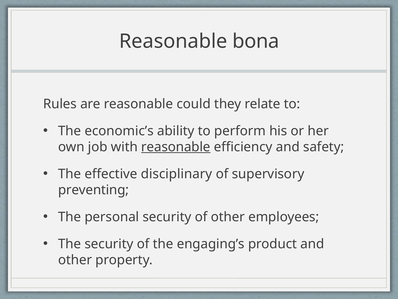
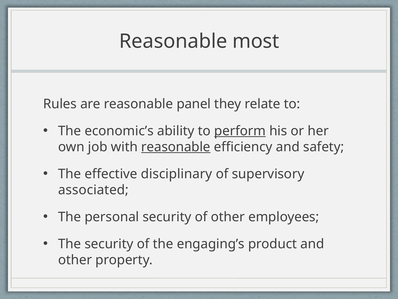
bona: bona -> most
could: could -> panel
perform underline: none -> present
preventing: preventing -> associated
